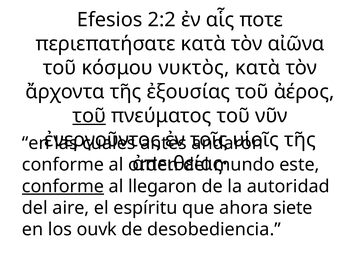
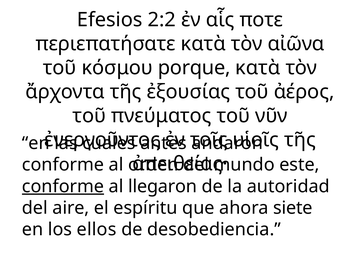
νυκτὸς: νυκτὸς -> porque
τοῦ at (89, 116) underline: present -> none
ouvk: ouvk -> ellos
